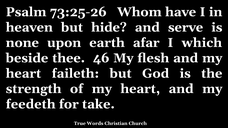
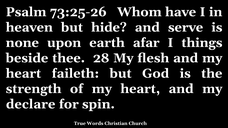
which: which -> things
46: 46 -> 28
feedeth: feedeth -> declare
take: take -> spin
